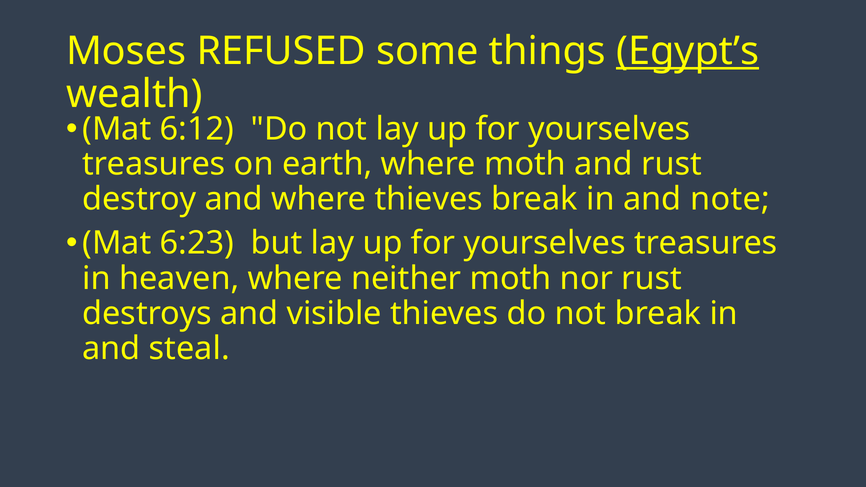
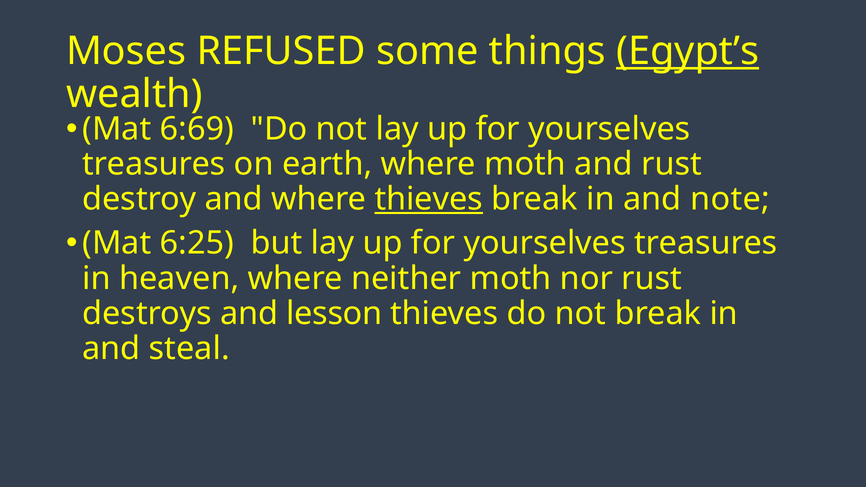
6:12: 6:12 -> 6:69
thieves at (429, 199) underline: none -> present
6:23: 6:23 -> 6:25
visible: visible -> lesson
